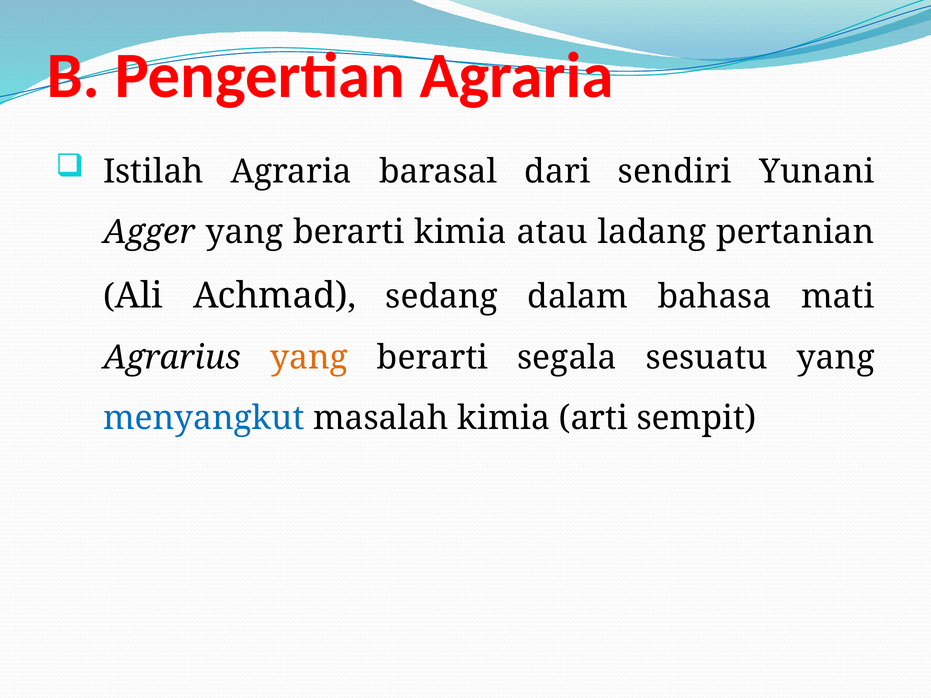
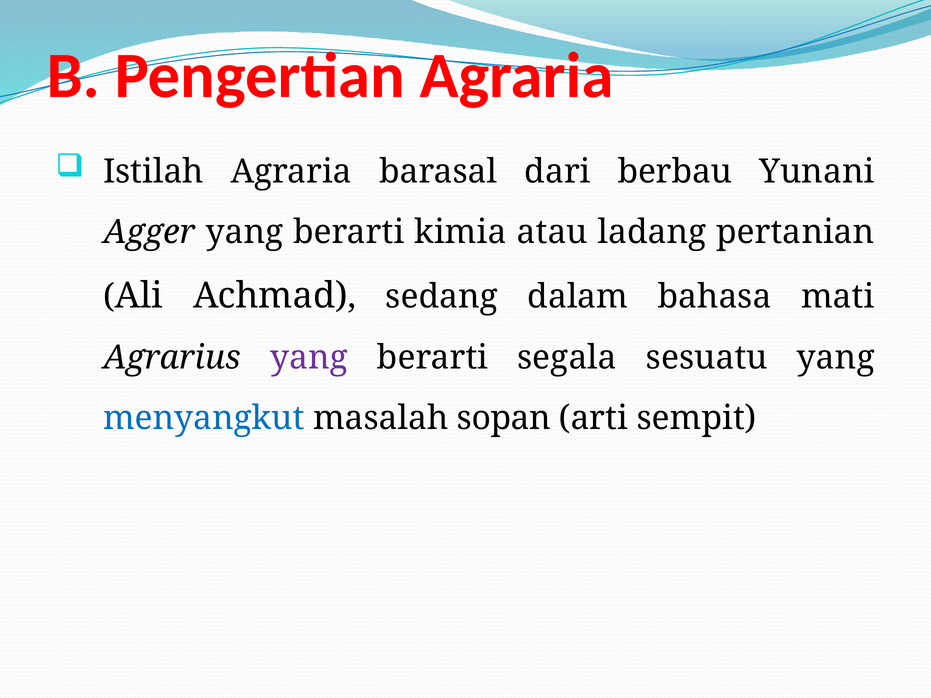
sendiri: sendiri -> berbau
yang at (309, 358) colour: orange -> purple
masalah kimia: kimia -> sopan
